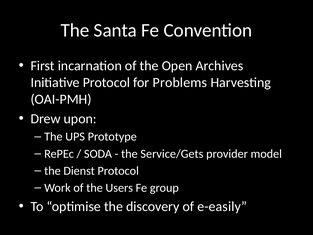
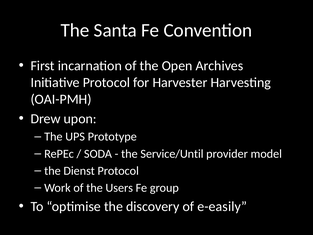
Problems: Problems -> Harvester
Service/Gets: Service/Gets -> Service/Until
